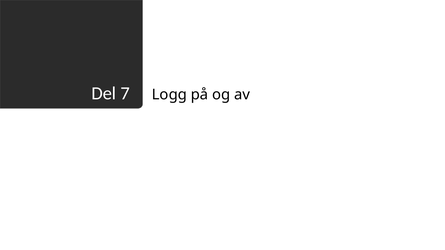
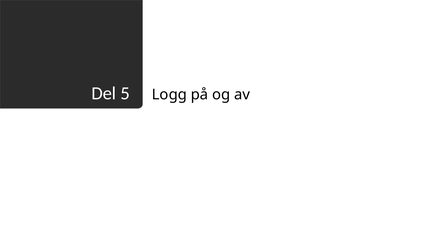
7: 7 -> 5
